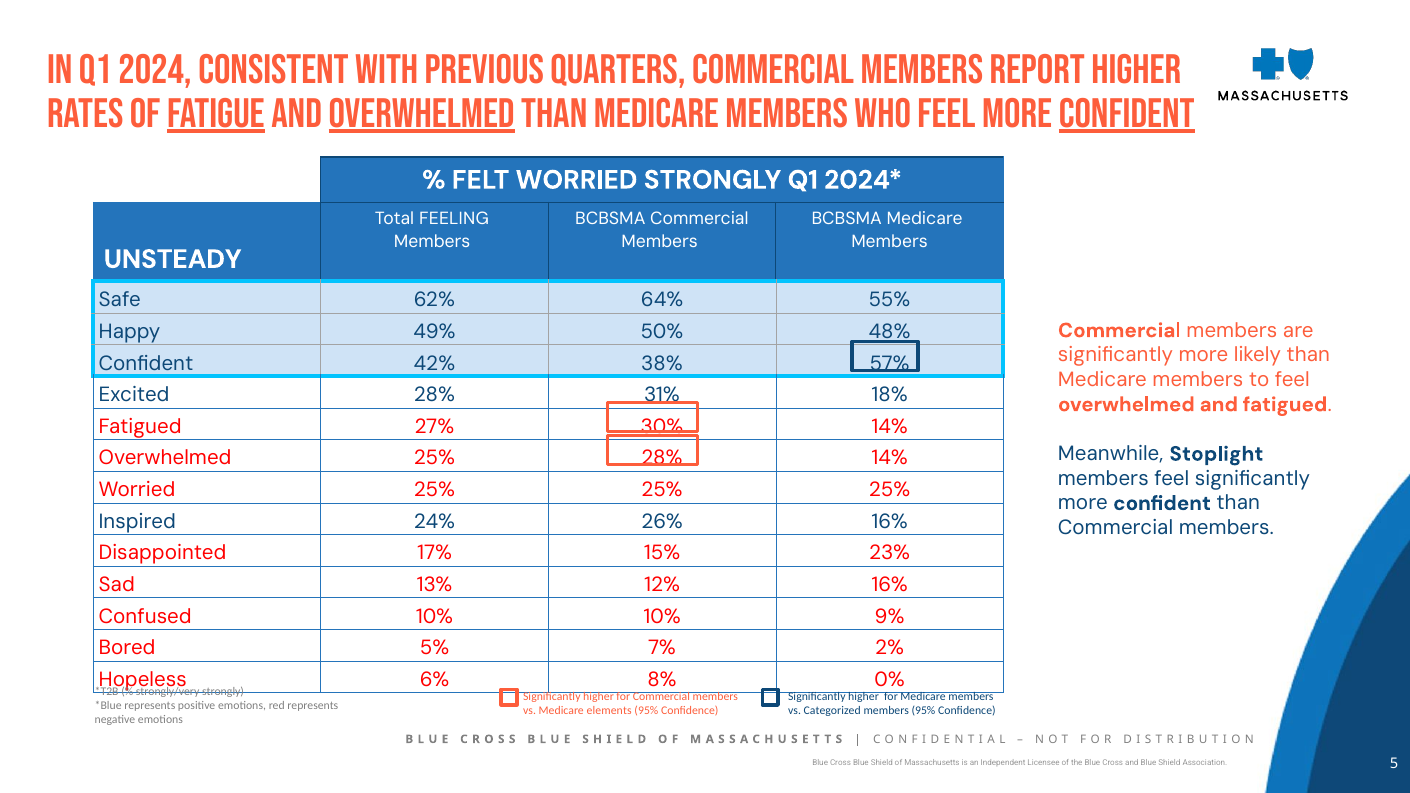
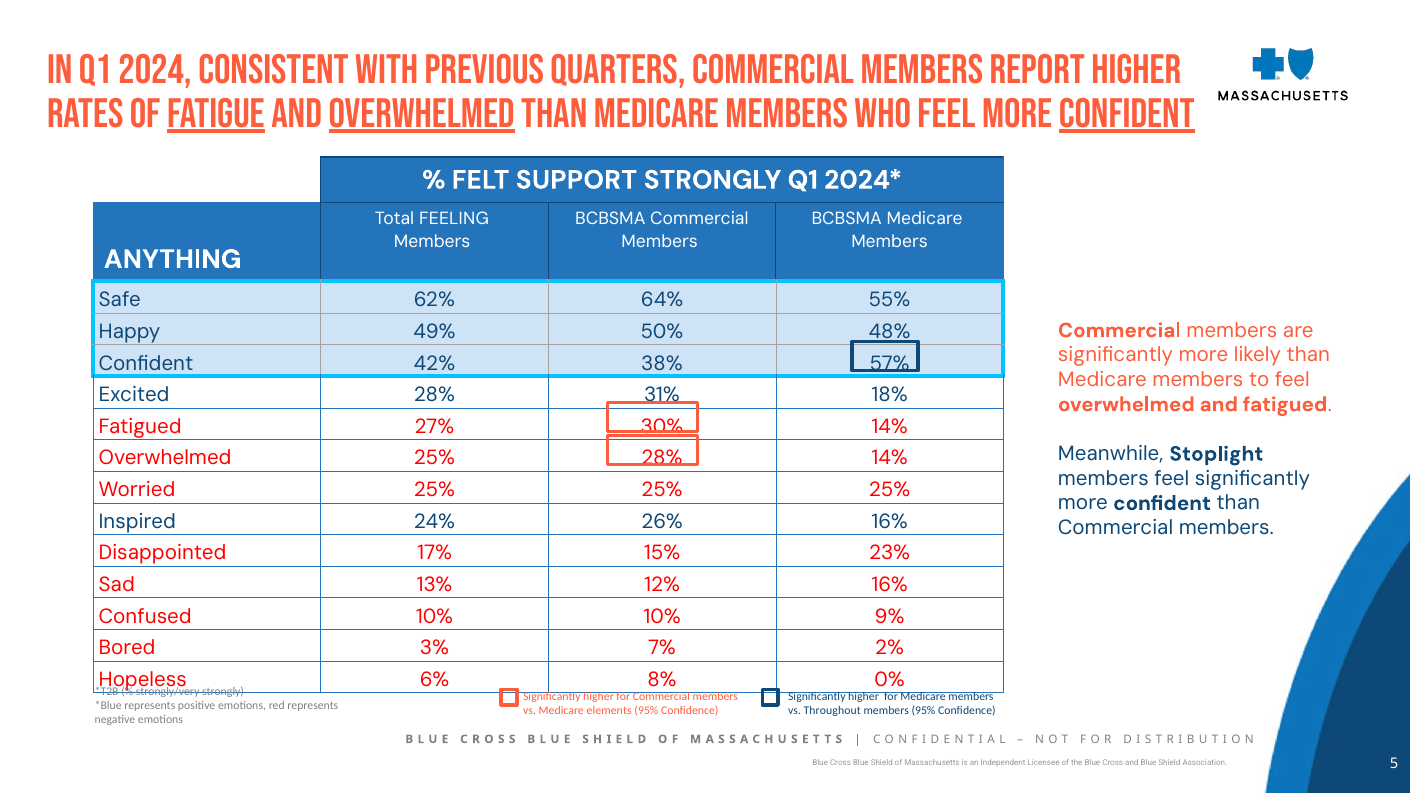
FELT WORRIED: WORRIED -> SUPPORT
UNSTEADY: UNSTEADY -> ANYTHING
5%: 5% -> 3%
Categorized: Categorized -> Throughout
